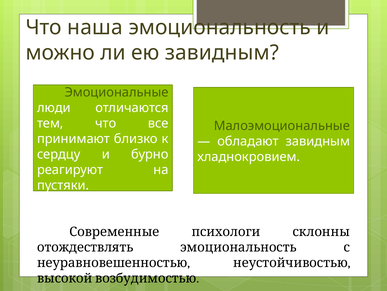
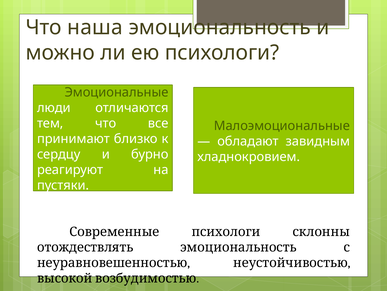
ею завидным: завидным -> психологи
